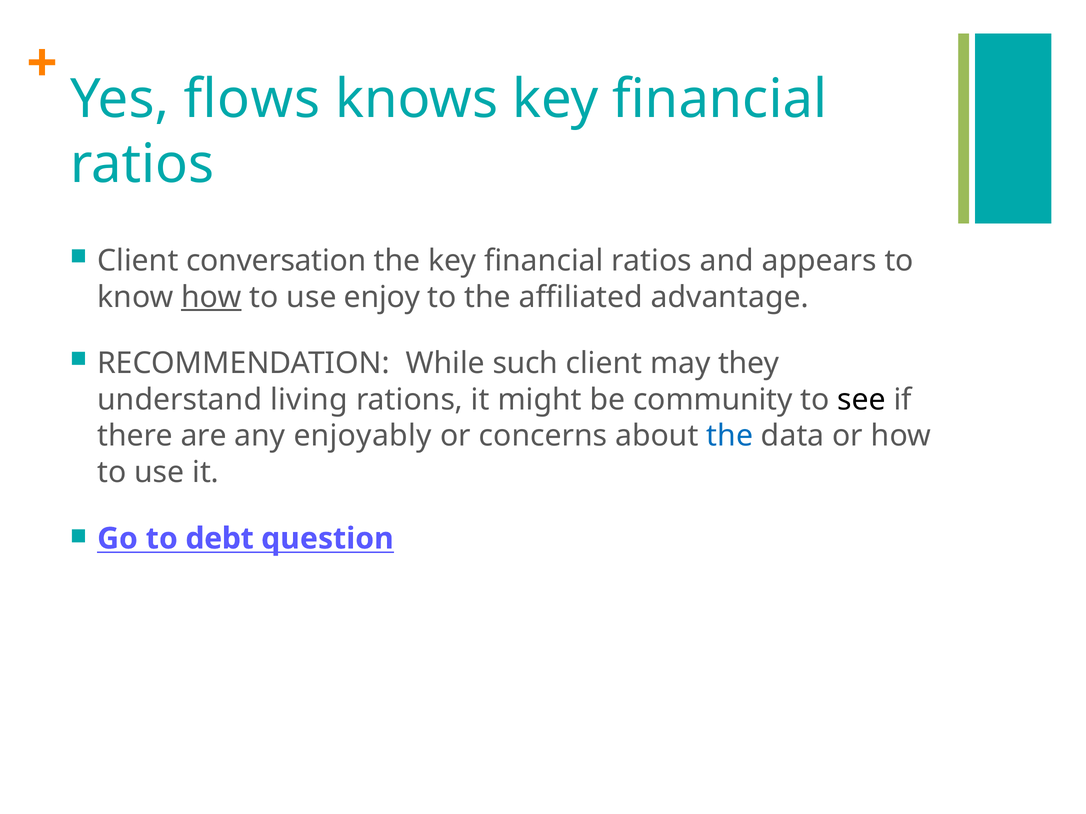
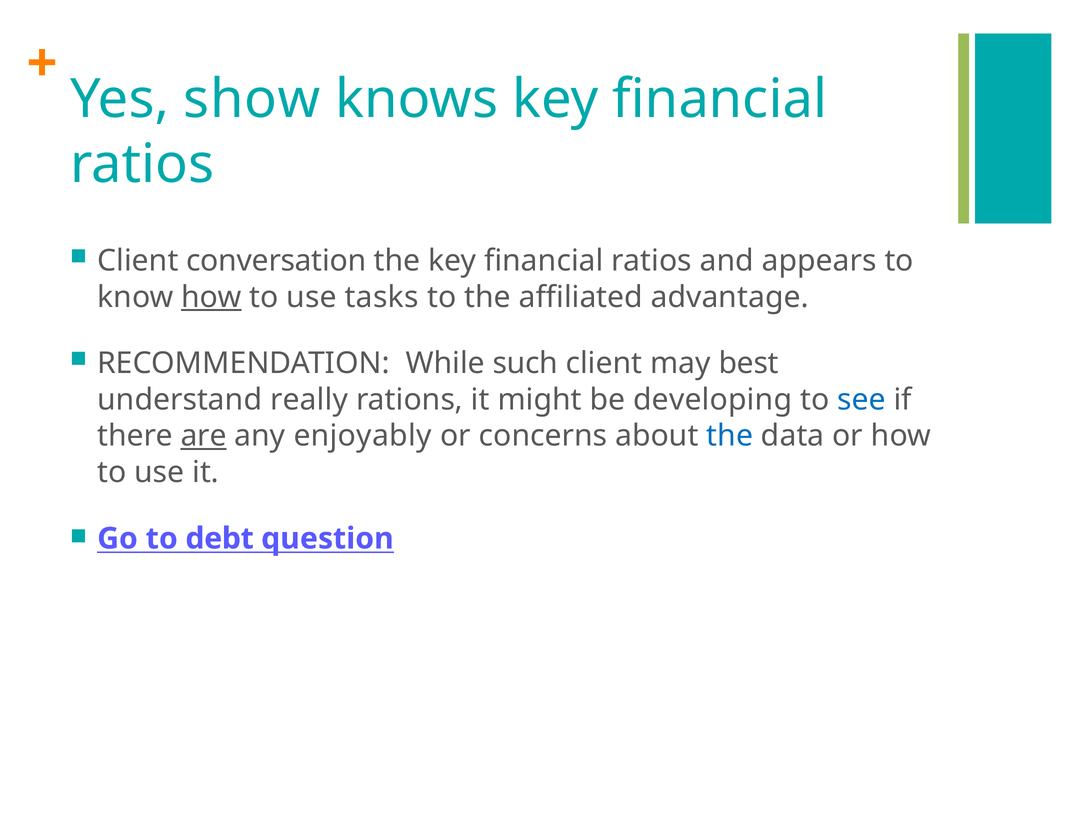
flows: flows -> show
enjoy: enjoy -> tasks
they: they -> best
living: living -> really
community: community -> developing
see colour: black -> blue
are underline: none -> present
